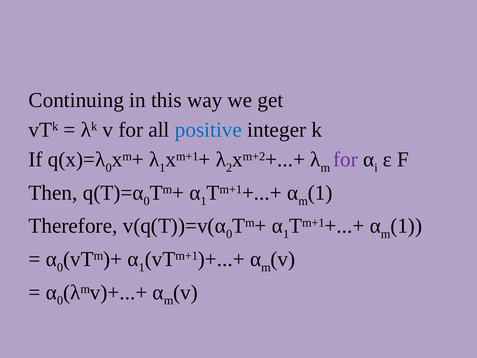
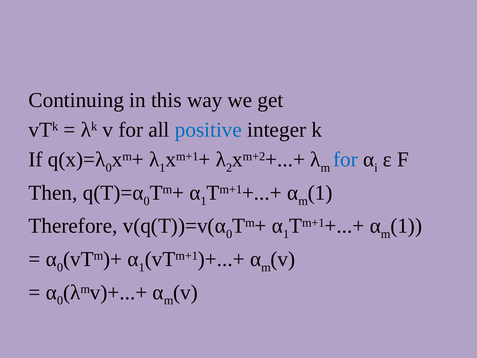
for at (346, 160) colour: purple -> blue
